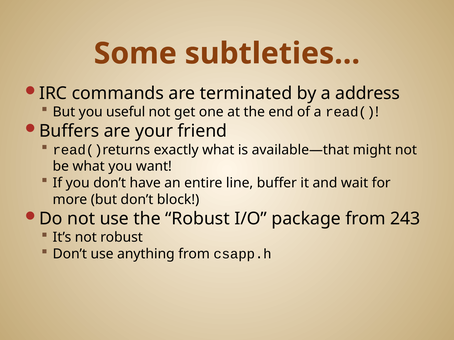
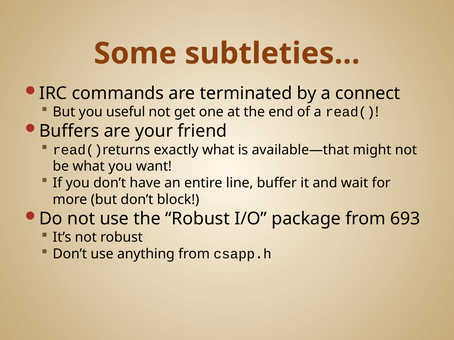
address: address -> connect
243: 243 -> 693
